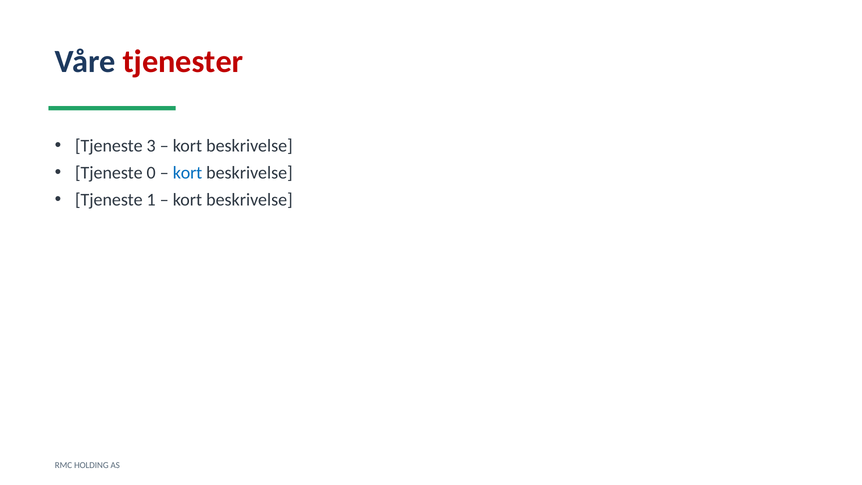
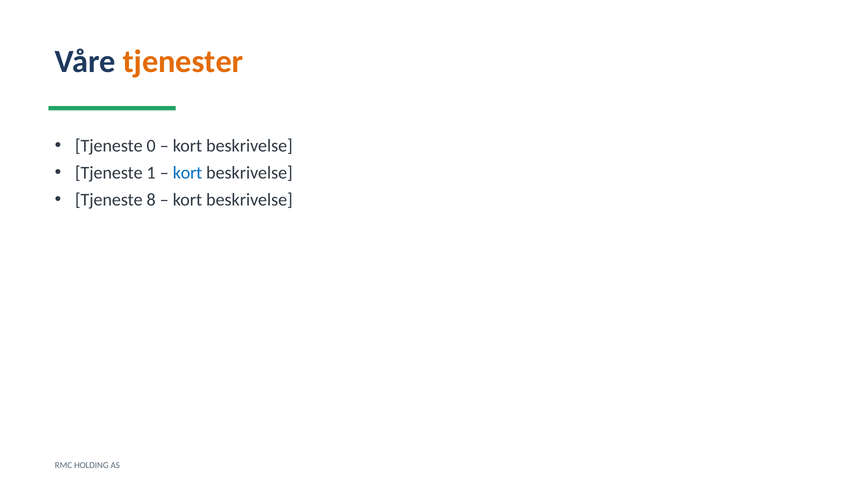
tjenester colour: red -> orange
3: 3 -> 0
0: 0 -> 1
1: 1 -> 8
